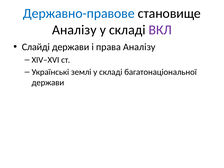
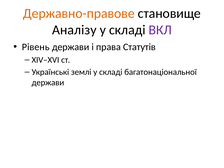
Державно-правове colour: blue -> orange
Слайді: Слайді -> Рівень
права Аналізу: Аналізу -> Статутів
